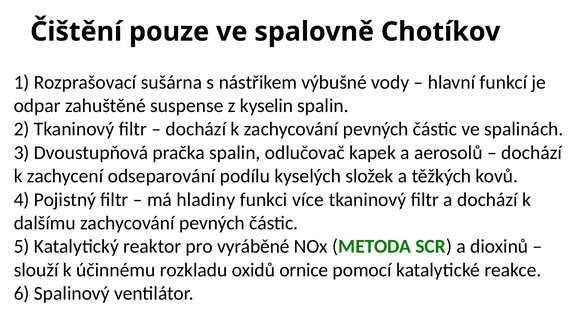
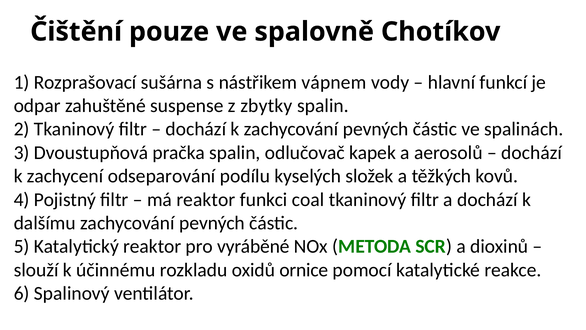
výbušné: výbušné -> vápnem
kyselin: kyselin -> zbytky
má hladiny: hladiny -> reaktor
více: více -> coal
